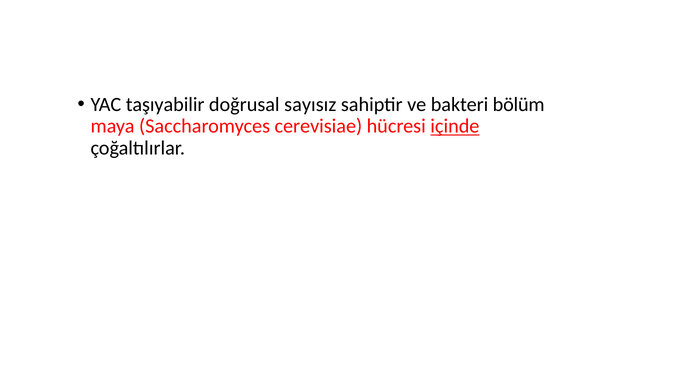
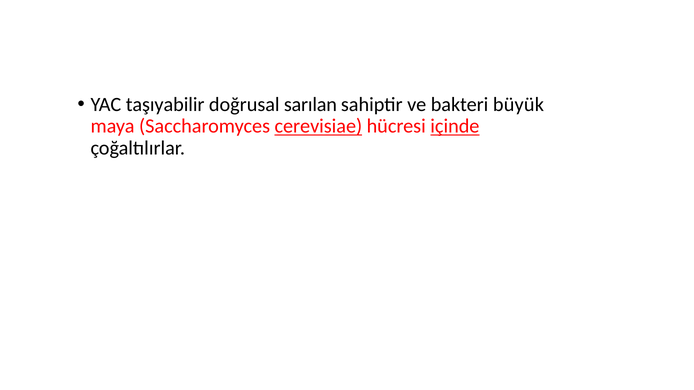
sayısız: sayısız -> sarılan
bölüm: bölüm -> büyük
cerevisiae underline: none -> present
